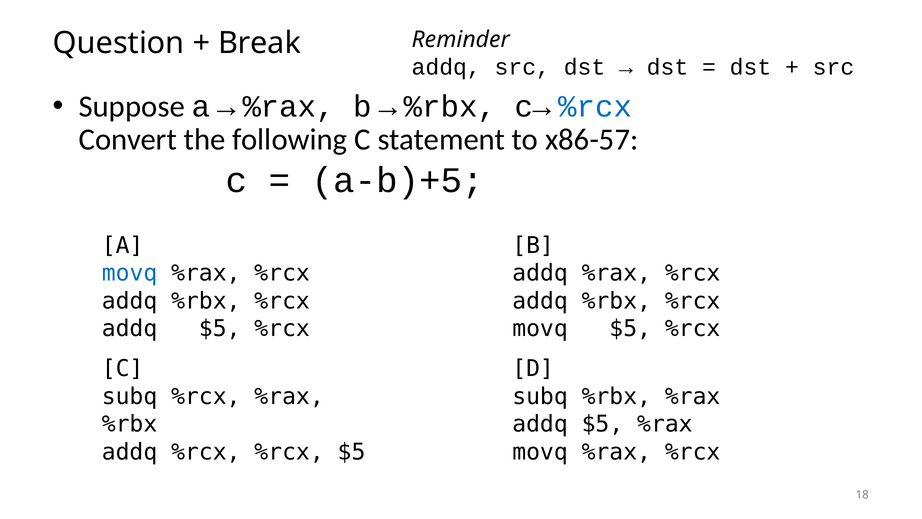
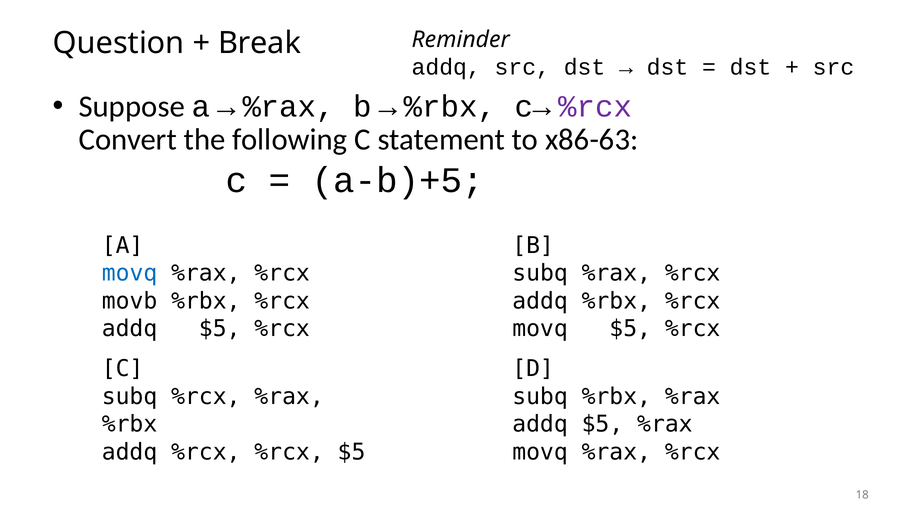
%rcx at (595, 106) colour: blue -> purple
x86-57: x86-57 -> x86-63
addq at (540, 273): addq -> subq
addq at (130, 301): addq -> movb
